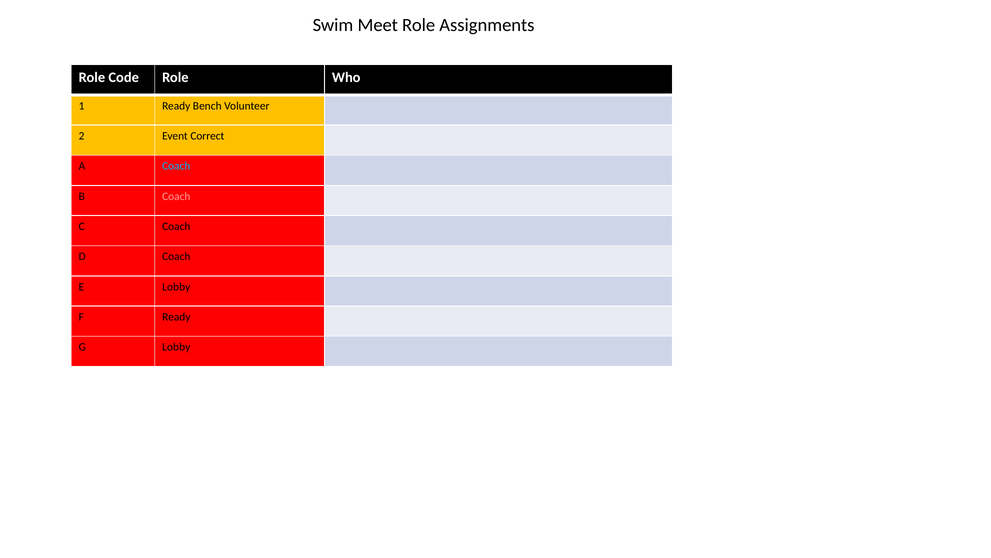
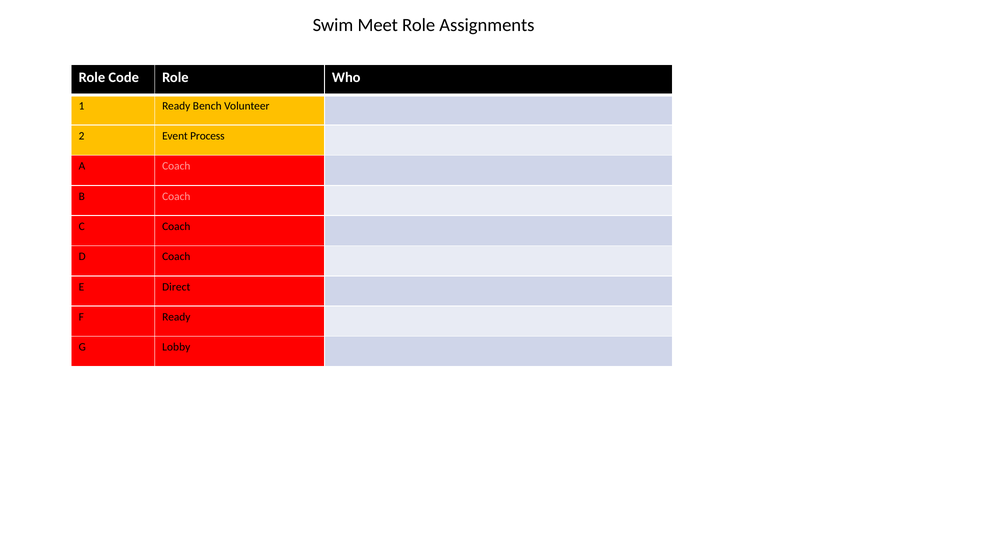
Correct: Correct -> Process
Coach at (176, 166) colour: light blue -> pink
E Lobby: Lobby -> Direct
